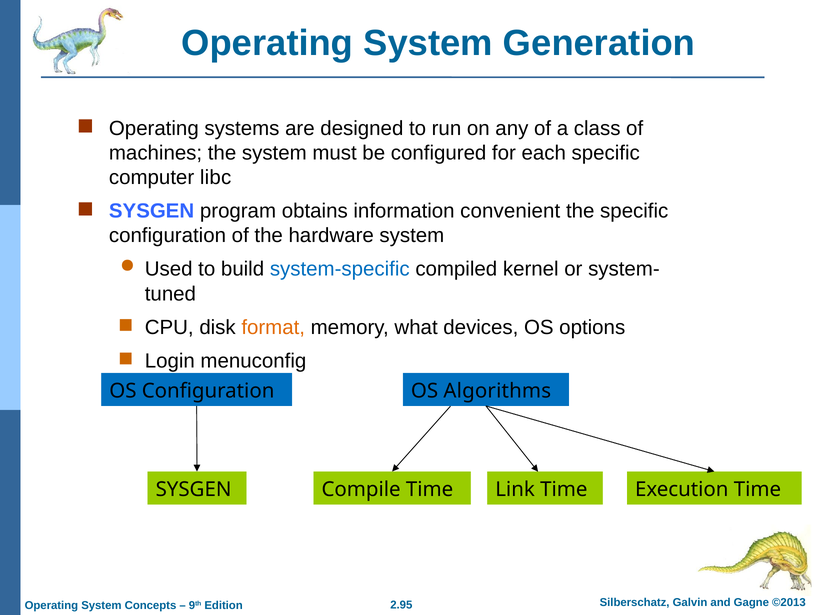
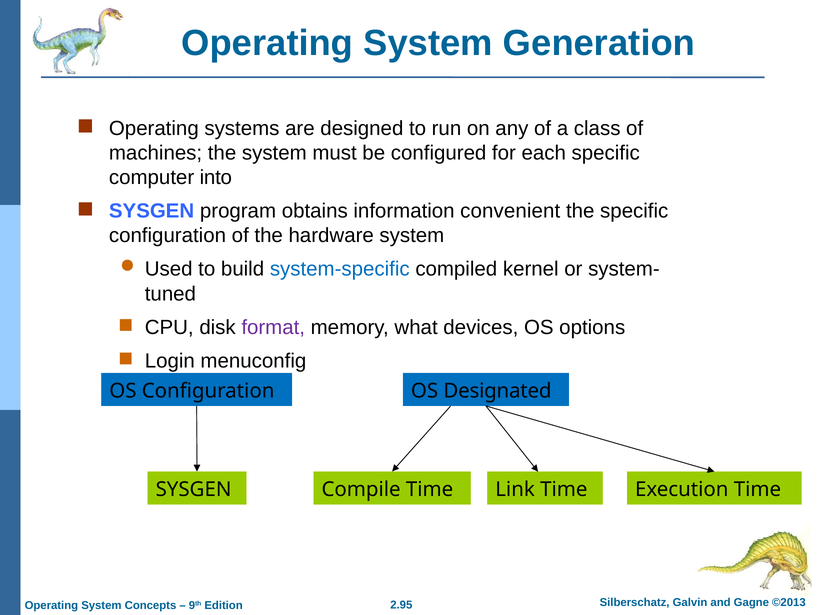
libc: libc -> into
format colour: orange -> purple
Algorithms: Algorithms -> Designated
